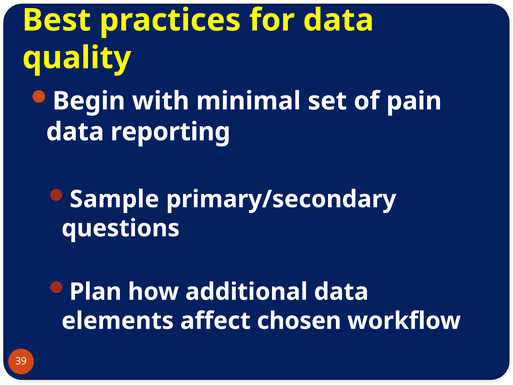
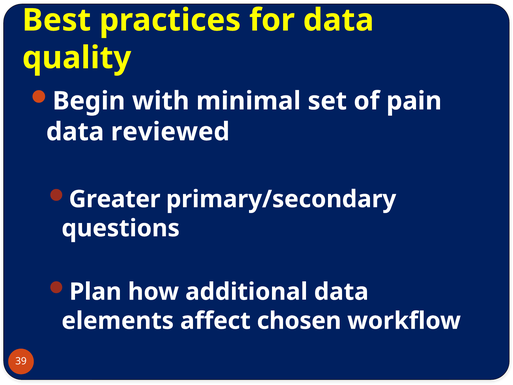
reporting: reporting -> reviewed
Sample: Sample -> Greater
